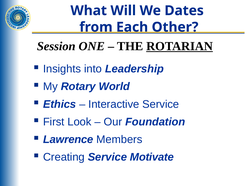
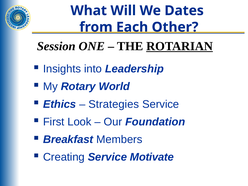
Interactive: Interactive -> Strategies
Lawrence: Lawrence -> Breakfast
